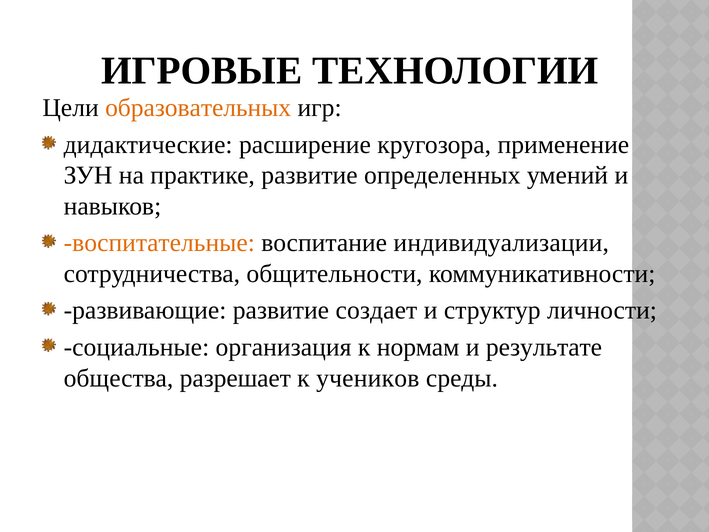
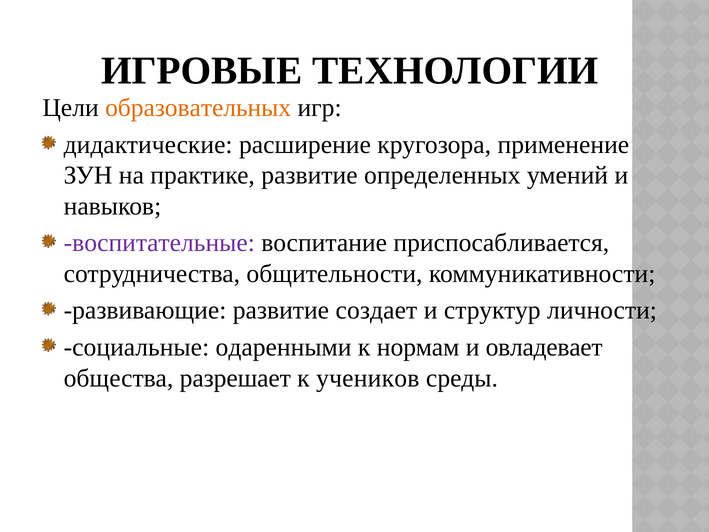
воспитательные colour: orange -> purple
индивидуализации: индивидуализации -> приспосабливается
организация: организация -> одаренными
результате: результате -> овладевает
